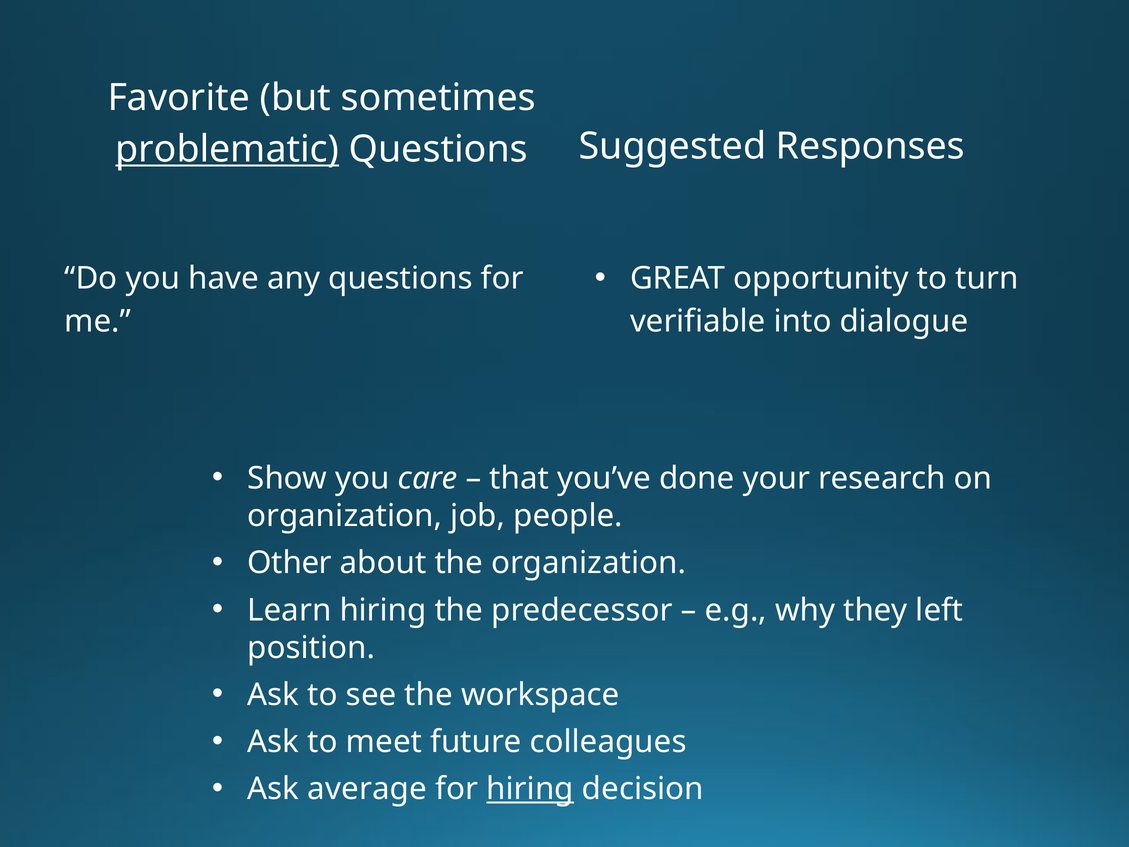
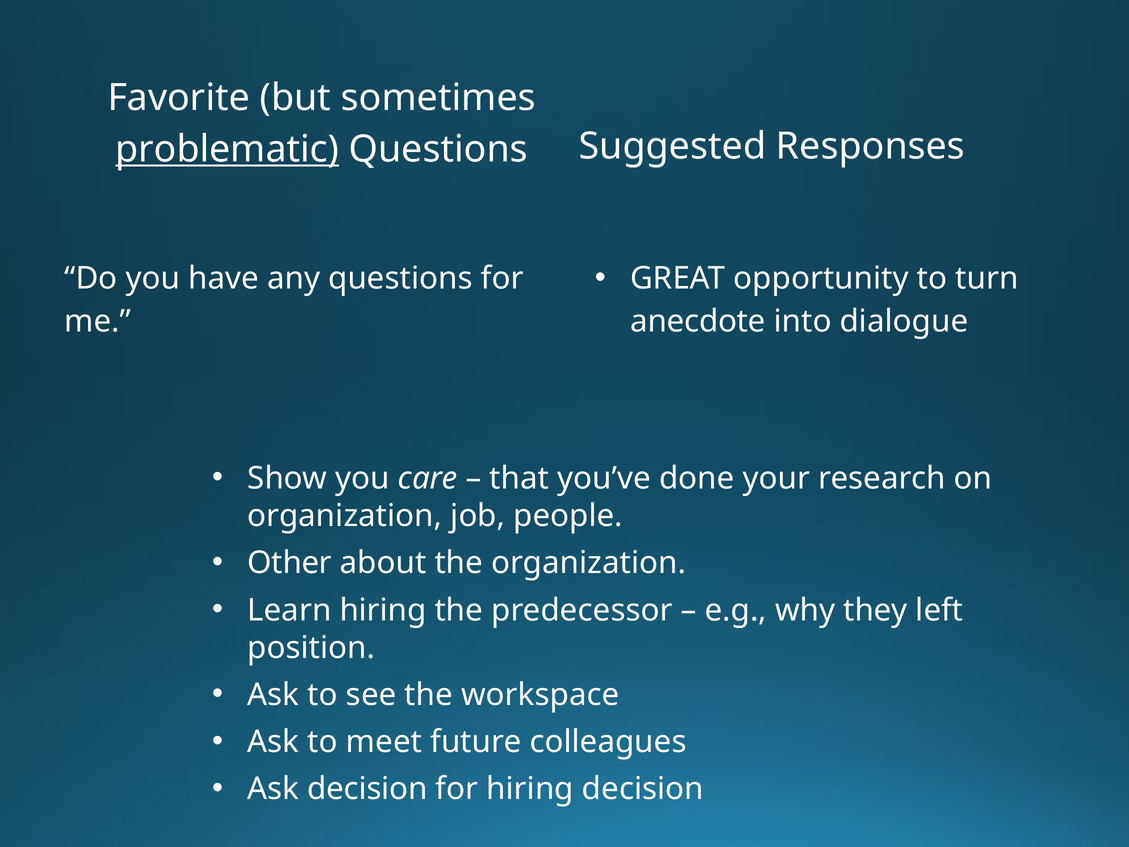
verifiable: verifiable -> anecdote
Ask average: average -> decision
hiring at (530, 789) underline: present -> none
